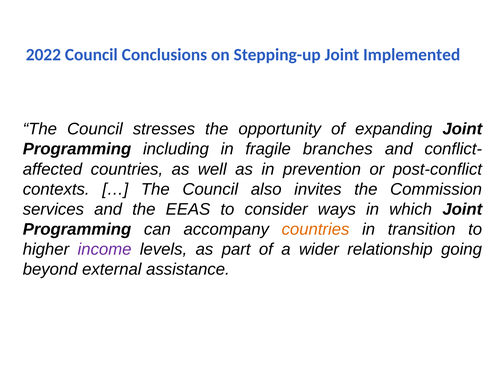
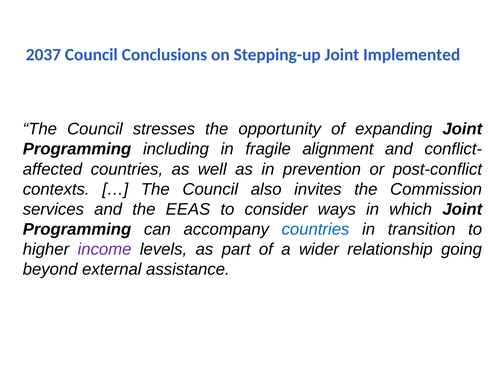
2022: 2022 -> 2037
branches: branches -> alignment
countries at (316, 229) colour: orange -> blue
